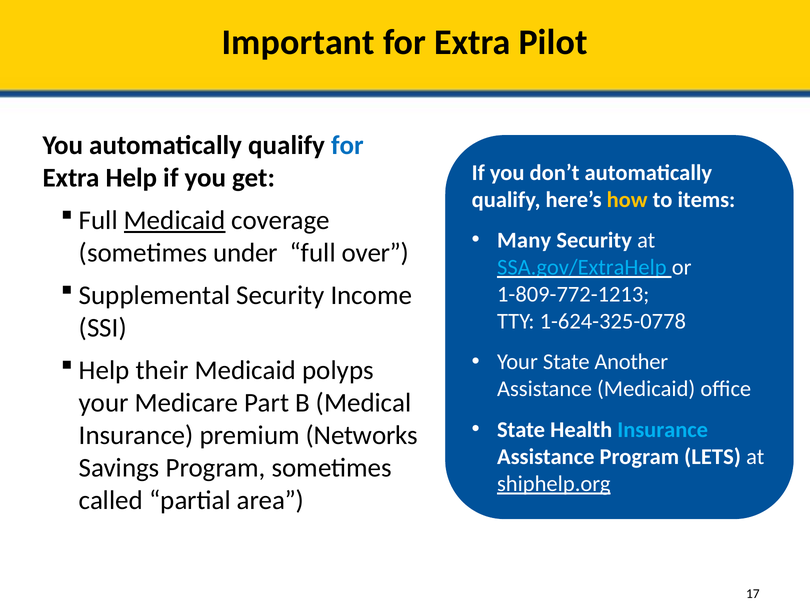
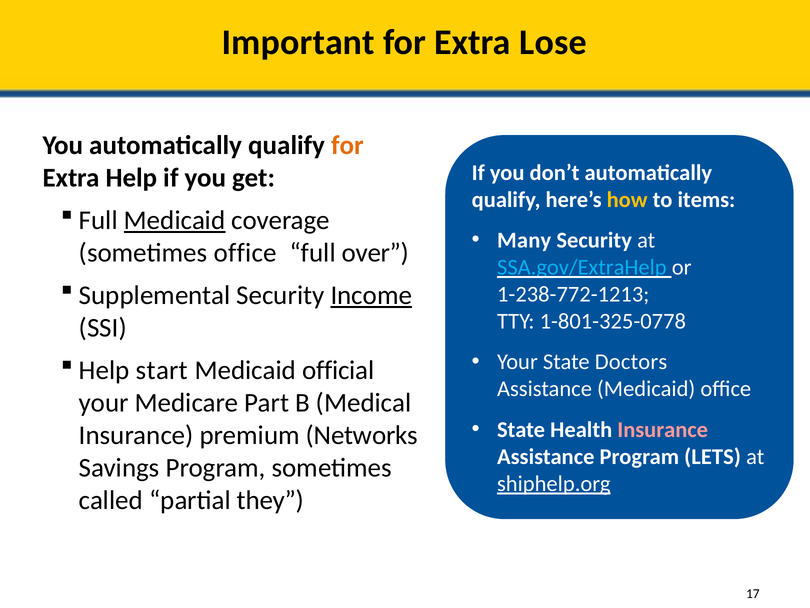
Pilot: Pilot -> Lose
for at (347, 145) colour: blue -> orange
sometimes under: under -> office
Income underline: none -> present
1-809-772-1213: 1-809-772-1213 -> 1-238-772-1213
1-624-325-0778: 1-624-325-0778 -> 1-801-325-0778
Another: Another -> Doctors
their: their -> start
polyps: polyps -> official
Insurance at (663, 429) colour: light blue -> pink
area: area -> they
